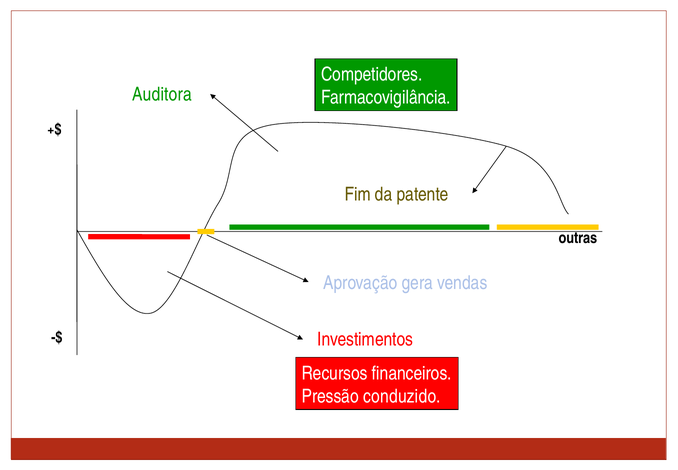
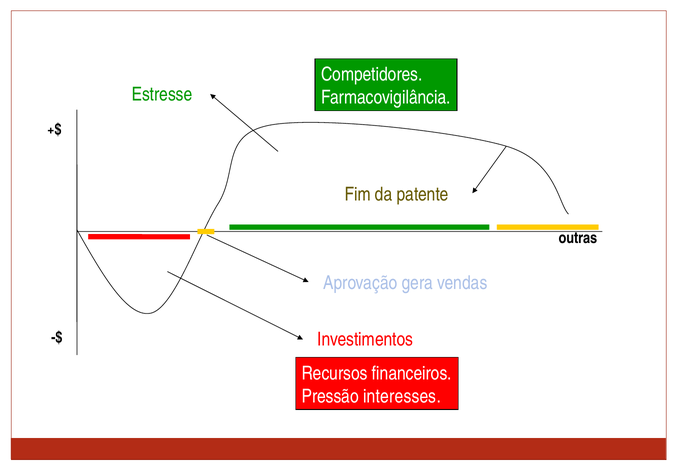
Auditora: Auditora -> Estresse
conduzido: conduzido -> interesses
